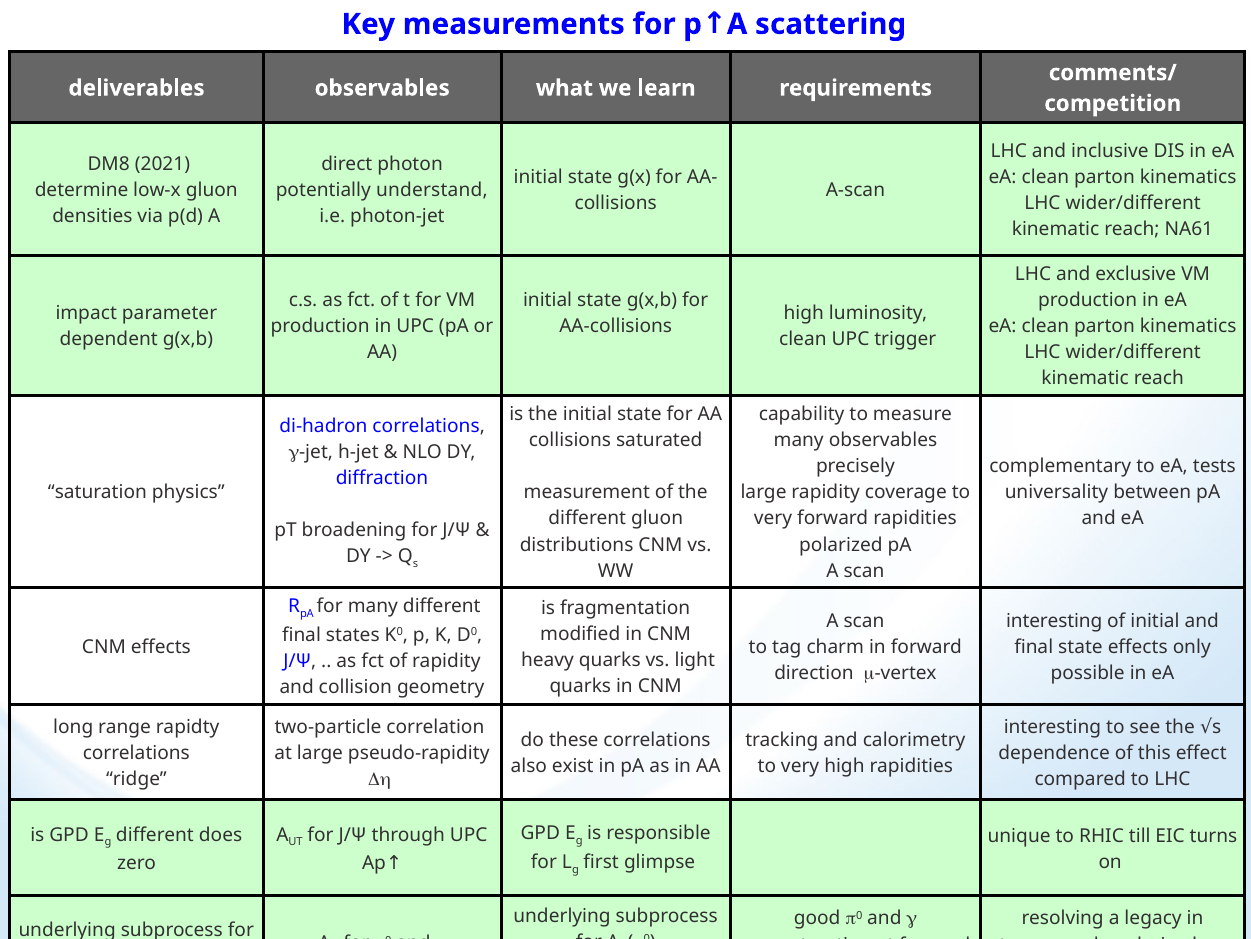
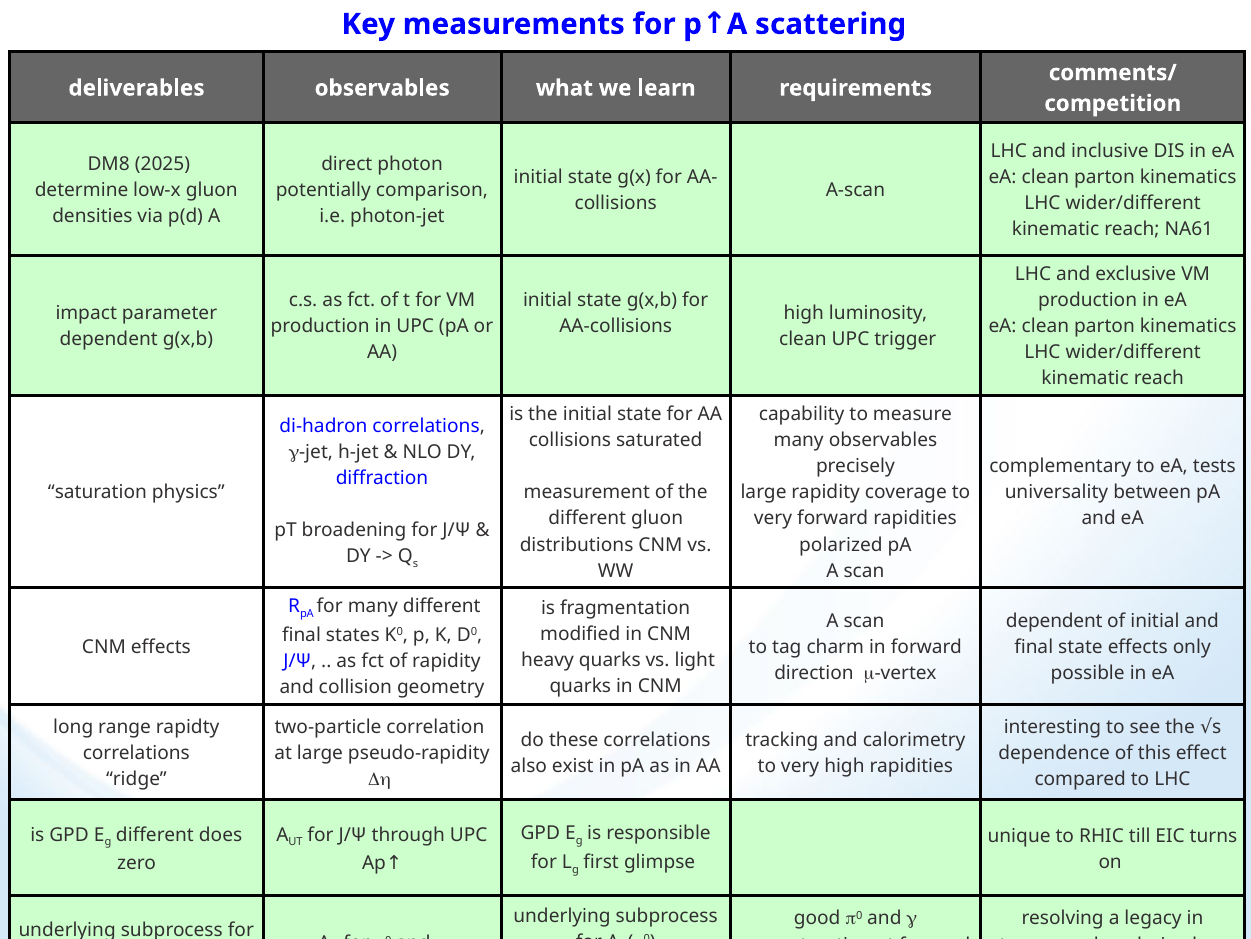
2021: 2021 -> 2025
understand: understand -> comparison
interesting at (1054, 620): interesting -> dependent
